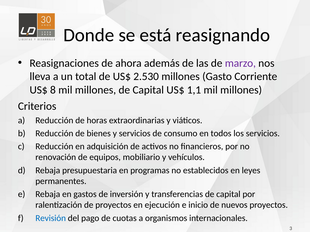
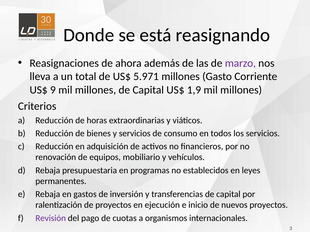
2.530: 2.530 -> 5.971
8: 8 -> 9
1,1: 1,1 -> 1,9
Revisión colour: blue -> purple
